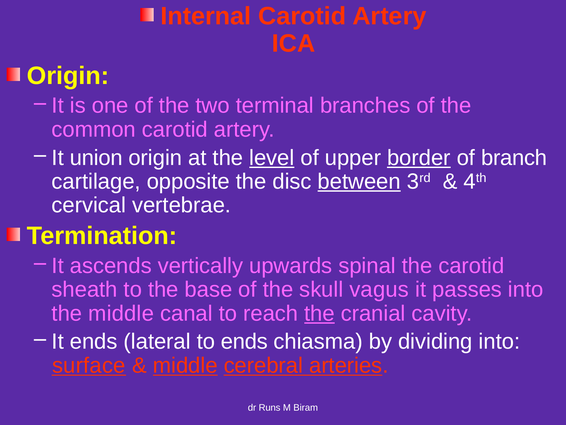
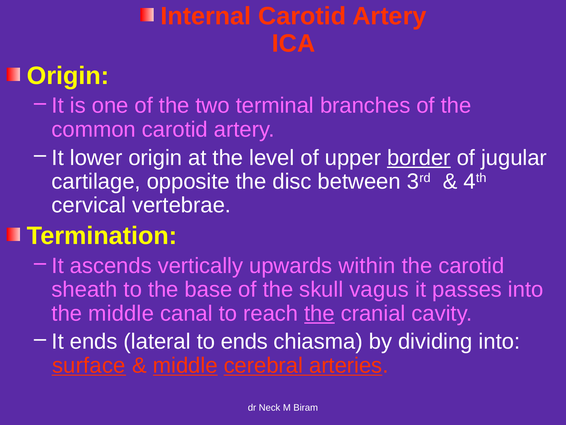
union: union -> lower
level underline: present -> none
branch: branch -> jugular
between underline: present -> none
spinal: spinal -> within
Runs: Runs -> Neck
